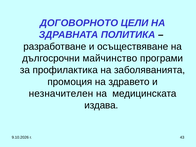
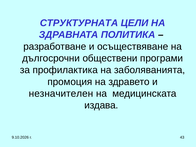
ДОГОВОРНОТО: ДОГОВОРНОТО -> СТРУКТУРНАТА
майчинство: майчинство -> обществени
